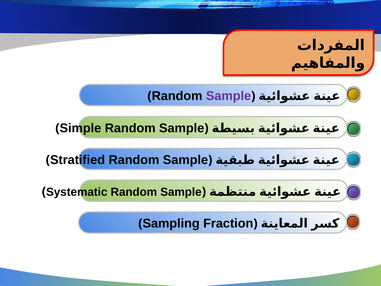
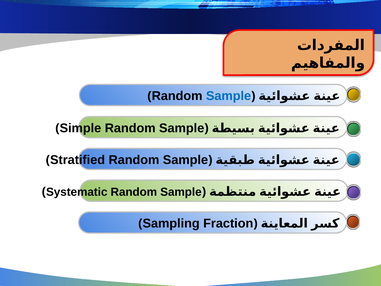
Sample at (229, 96) colour: purple -> blue
